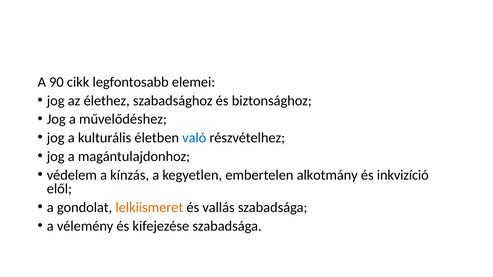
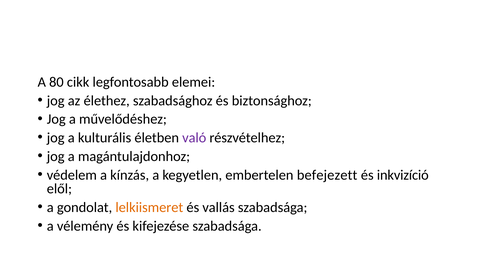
90: 90 -> 80
való colour: blue -> purple
alkotmány: alkotmány -> befejezett
